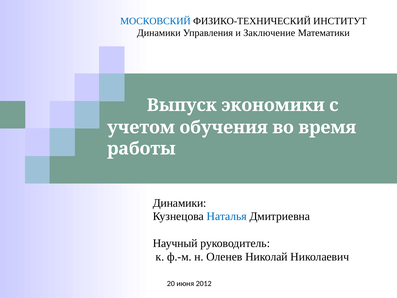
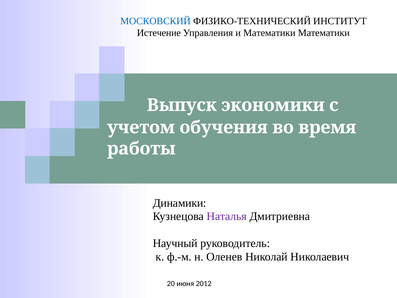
Динамики at (159, 33): Динамики -> Истечение
и Заключение: Заключение -> Математики
Наталья colour: blue -> purple
